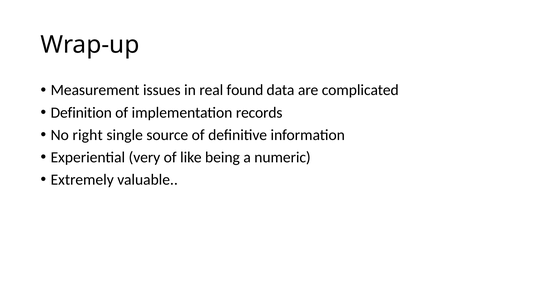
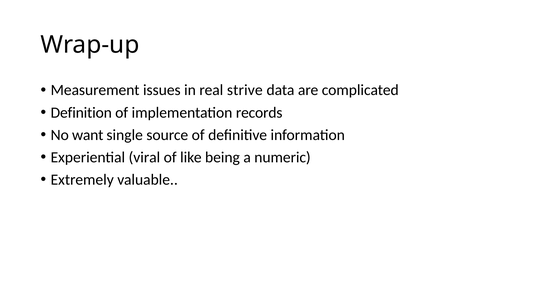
found: found -> strive
right: right -> want
very: very -> viral
